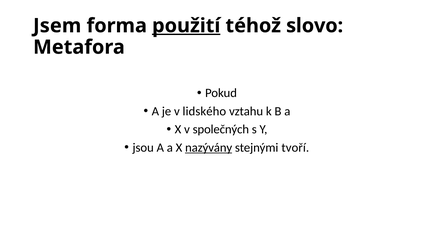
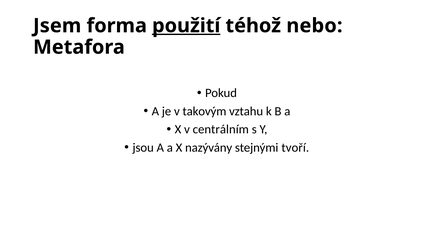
slovo: slovo -> nebo
lidského: lidského -> takovým
společných: společných -> centrálním
nazývány underline: present -> none
